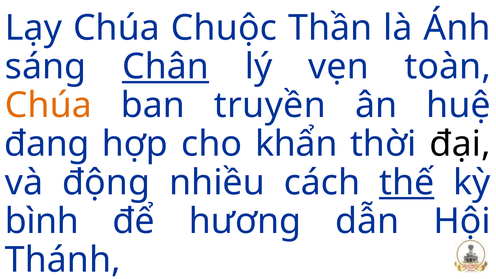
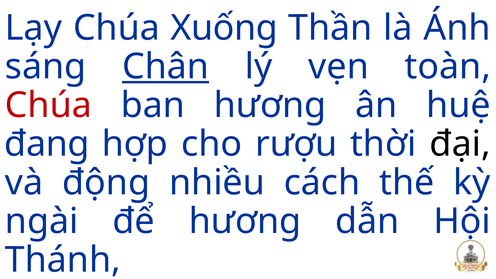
Chuộc: Chuộc -> Xuống
Chúa at (48, 105) colour: orange -> red
ban truyền: truyền -> hương
khẩn: khẩn -> rượu
thế underline: present -> none
bình: bình -> ngài
